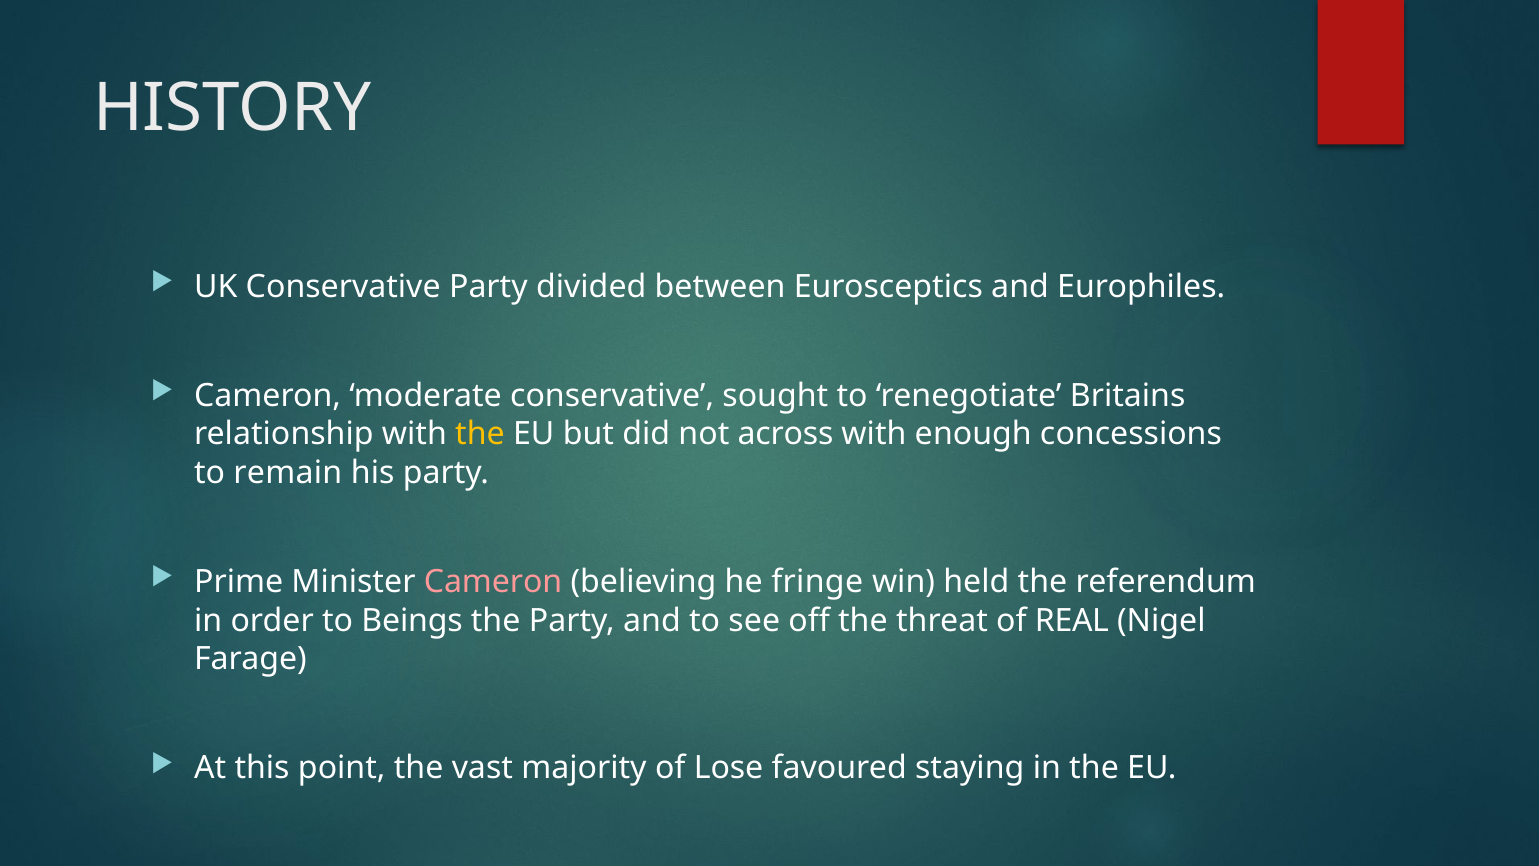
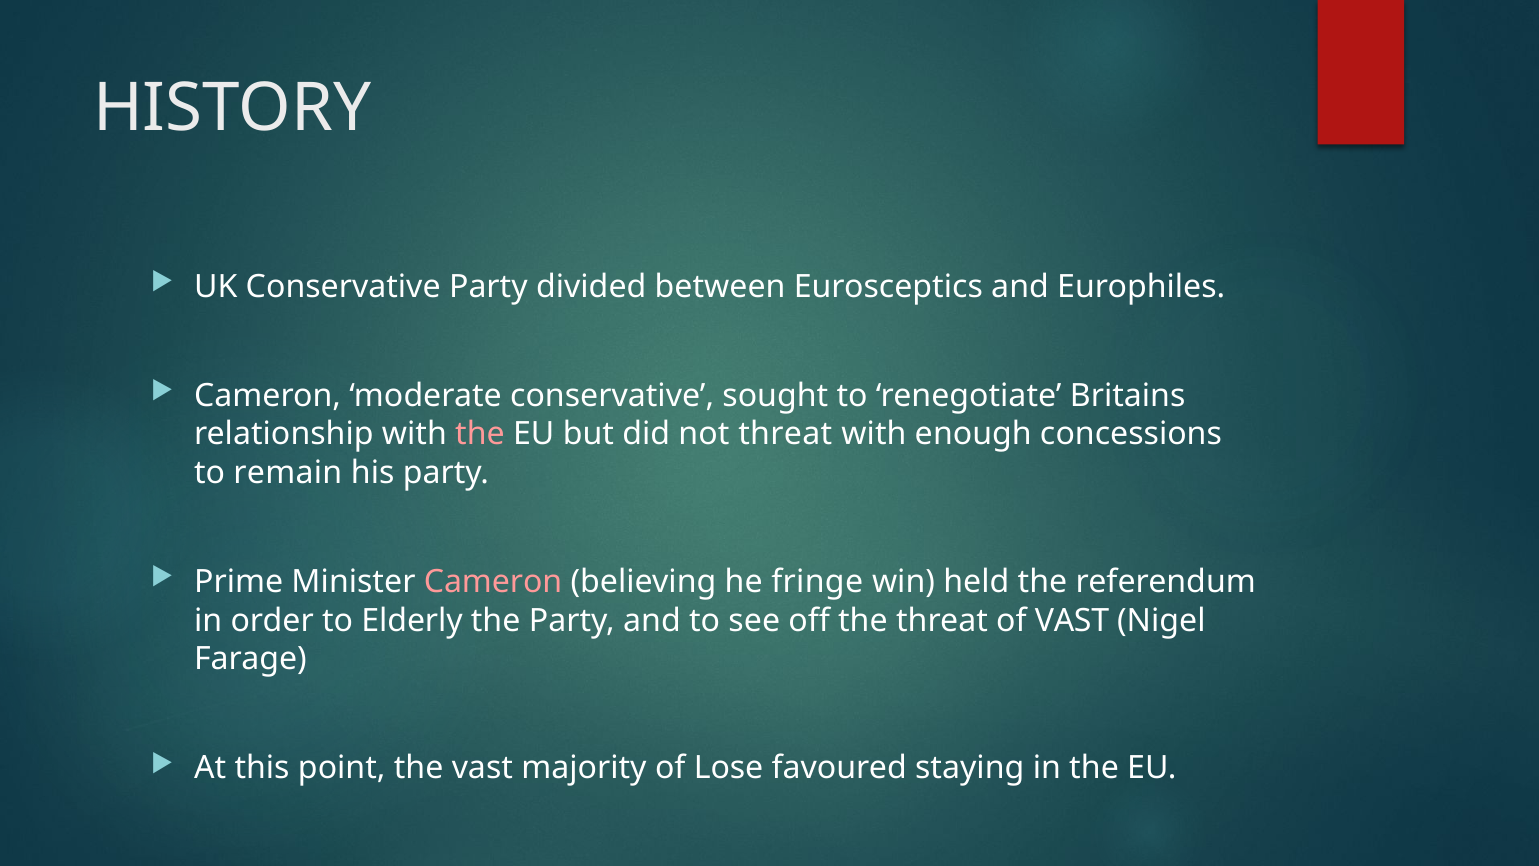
the at (480, 434) colour: yellow -> pink
not across: across -> threat
Beings: Beings -> Elderly
of REAL: REAL -> VAST
